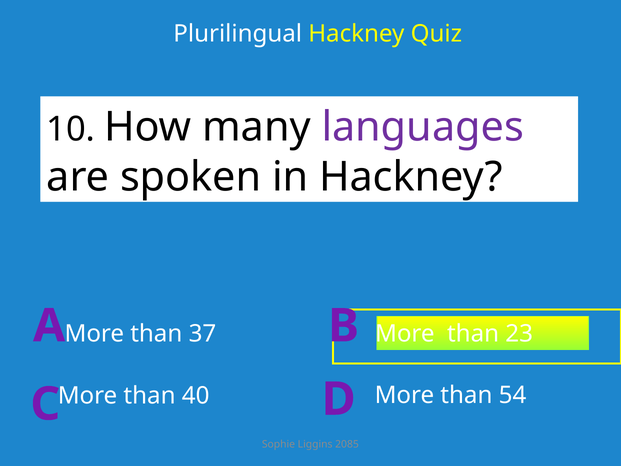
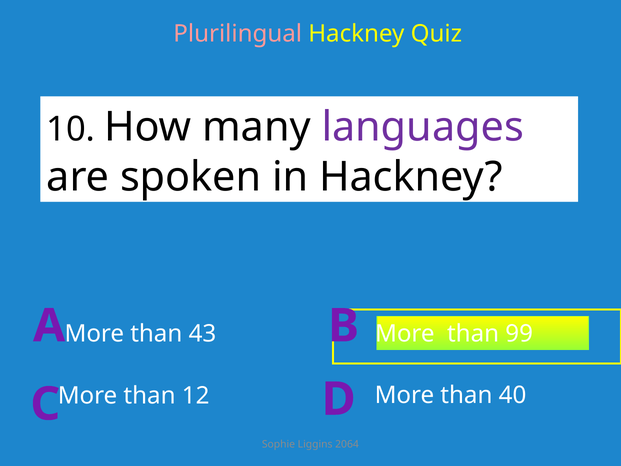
Plurilingual colour: white -> pink
37: 37 -> 43
23: 23 -> 99
54: 54 -> 40
40: 40 -> 12
2085: 2085 -> 2064
